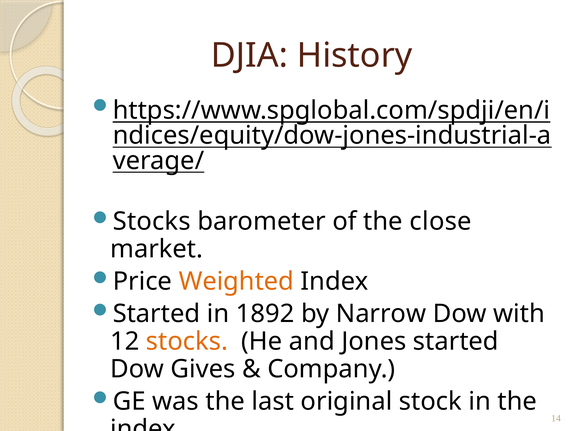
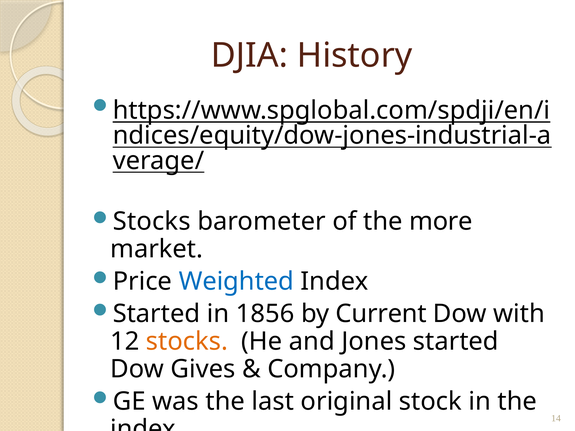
close: close -> more
Weighted colour: orange -> blue
1892: 1892 -> 1856
Narrow: Narrow -> Current
